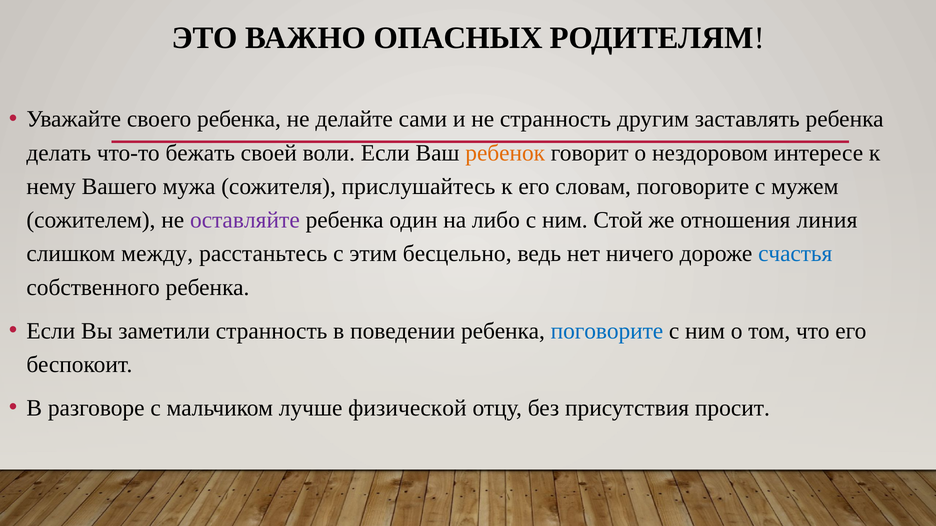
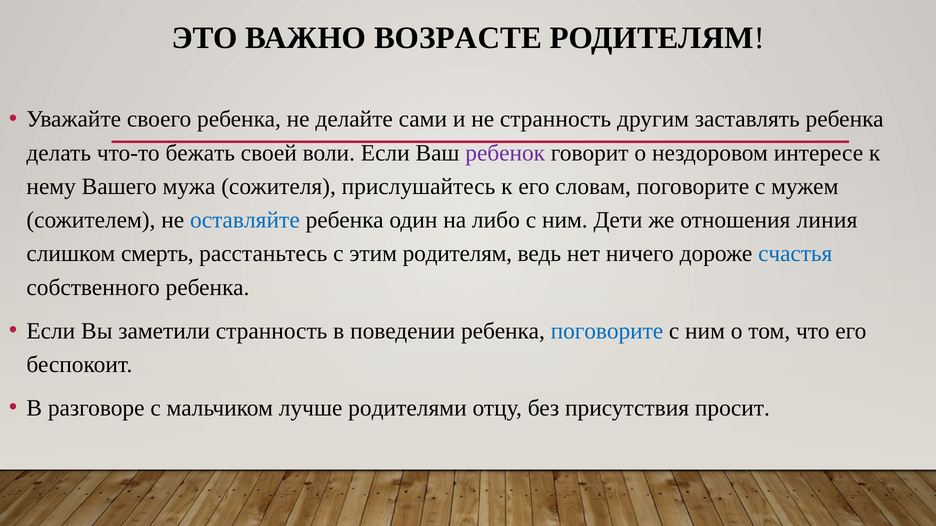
ОПАСНЫХ: ОПАСНЫХ -> ВОЗРАСТЕ
ребенок colour: orange -> purple
оставляйте colour: purple -> blue
Стой: Стой -> Дети
между: между -> смерть
этим бесцельно: бесцельно -> родителям
физической: физической -> родителями
